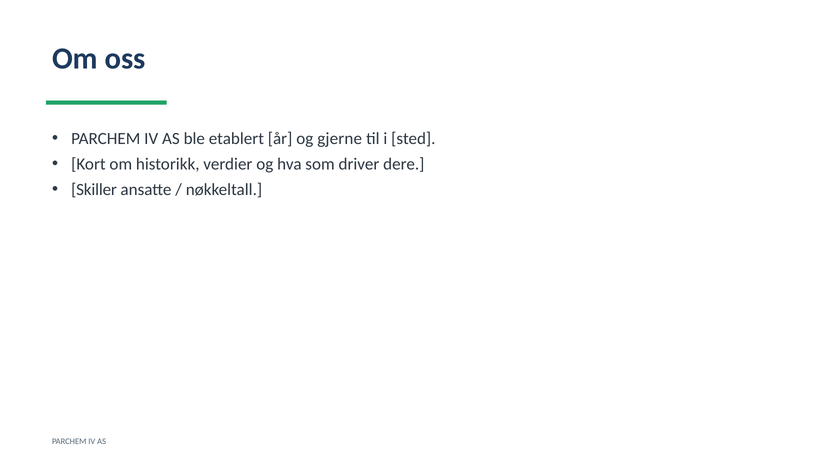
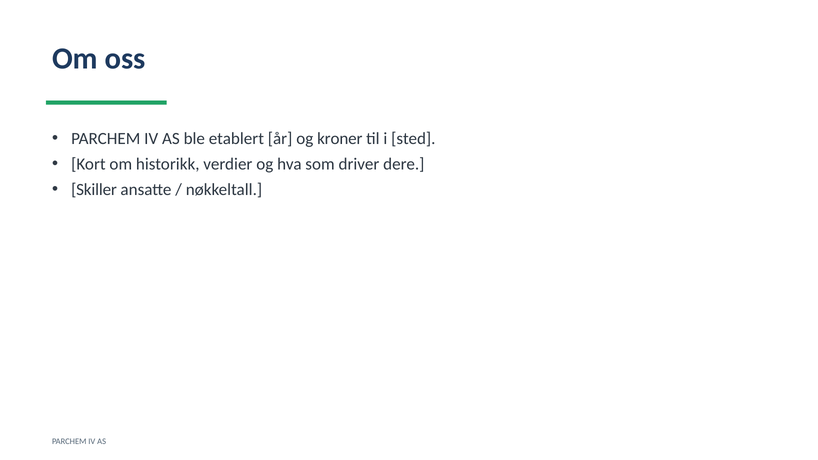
gjerne: gjerne -> kroner
